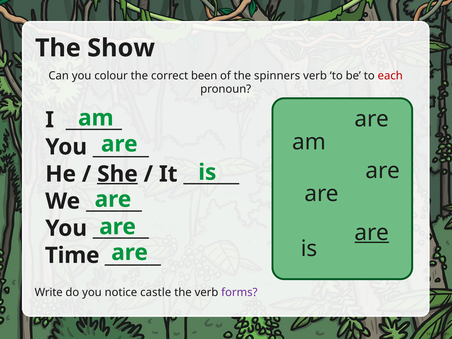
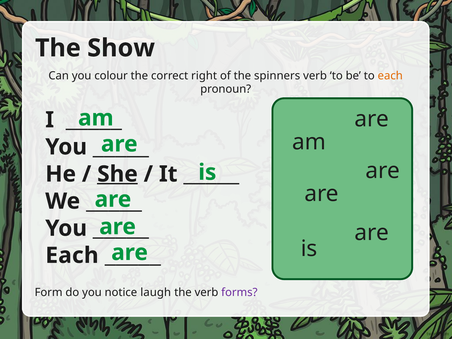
been: been -> right
each at (390, 76) colour: red -> orange
are at (372, 233) underline: present -> none
Time at (72, 255): Time -> Each
Write: Write -> Form
castle: castle -> laugh
